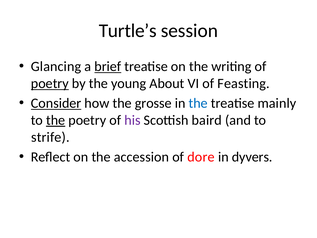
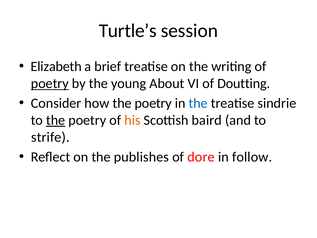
Glancing: Glancing -> Elizabeth
brief underline: present -> none
Feasting: Feasting -> Doutting
Consider underline: present -> none
how the grosse: grosse -> poetry
mainly: mainly -> sindrie
his colour: purple -> orange
accession: accession -> publishes
dyvers: dyvers -> follow
